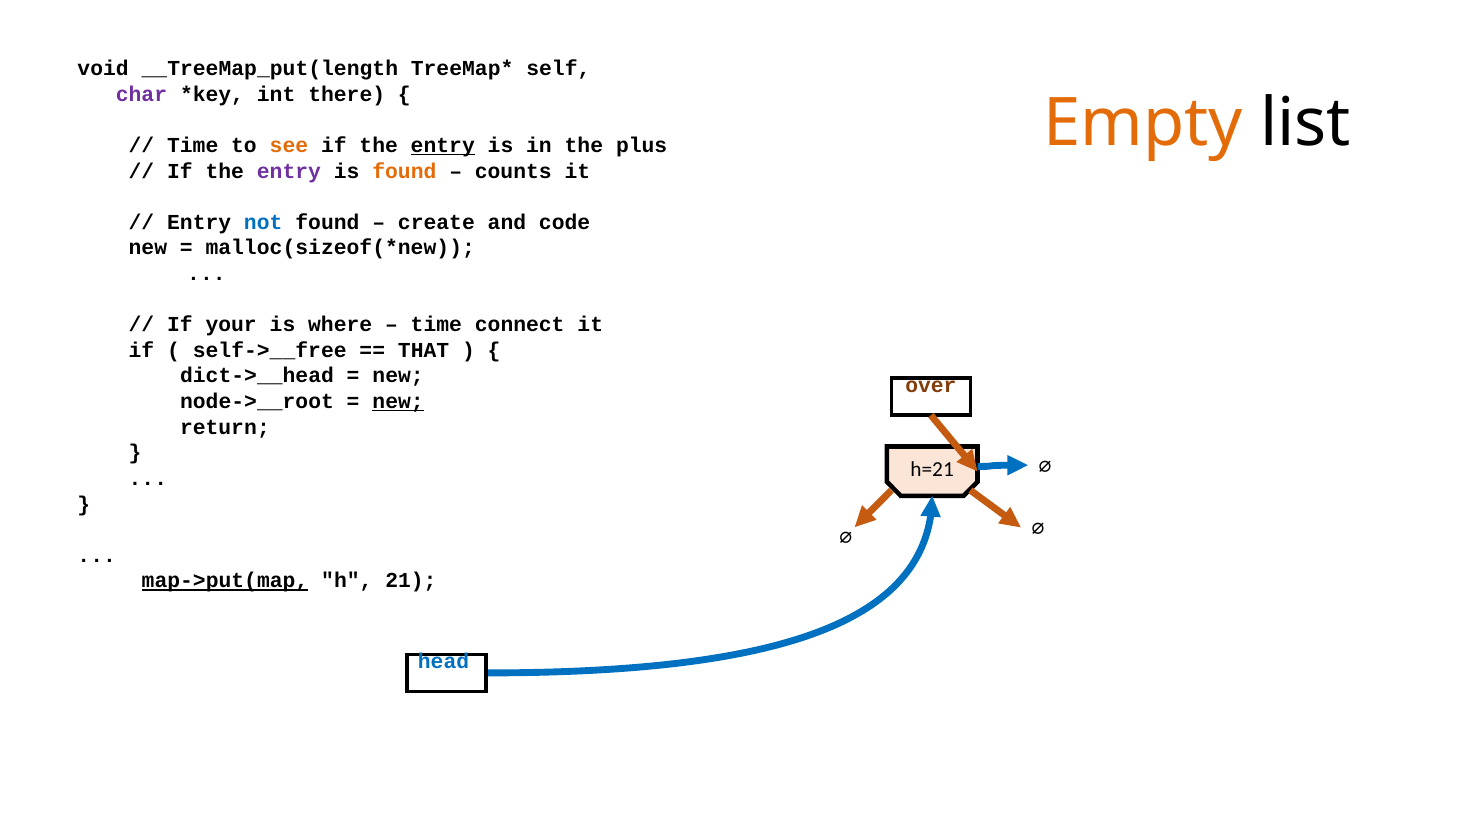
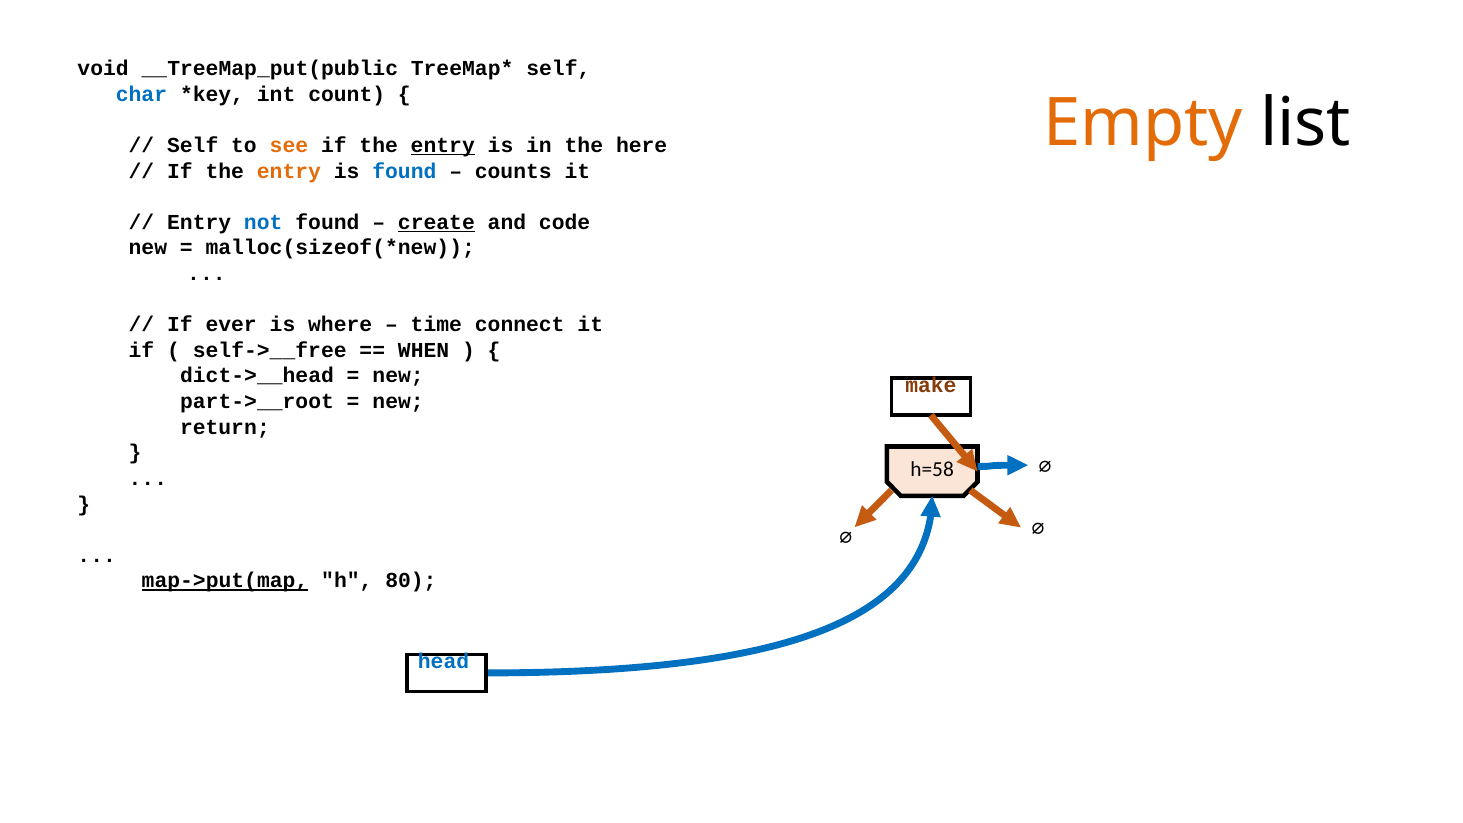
__TreeMap_put(length: __TreeMap_put(length -> __TreeMap_put(public
char colour: purple -> blue
there: there -> count
Time at (193, 145): Time -> Self
plus: plus -> here
entry at (289, 171) colour: purple -> orange
found at (404, 171) colour: orange -> blue
create underline: none -> present
your: your -> ever
THAT: THAT -> WHEN
over: over -> make
node->__root: node->__root -> part->__root
new at (398, 402) underline: present -> none
h=21: h=21 -> h=58
21: 21 -> 80
